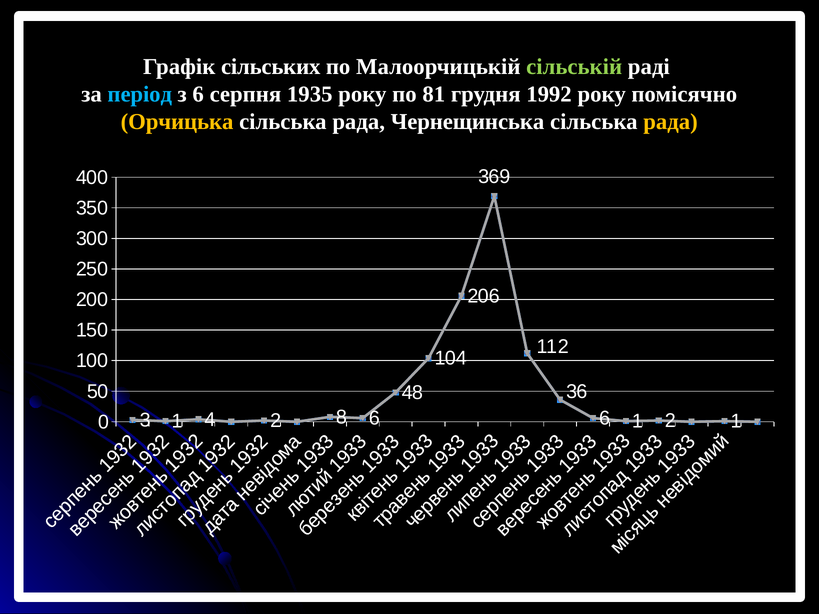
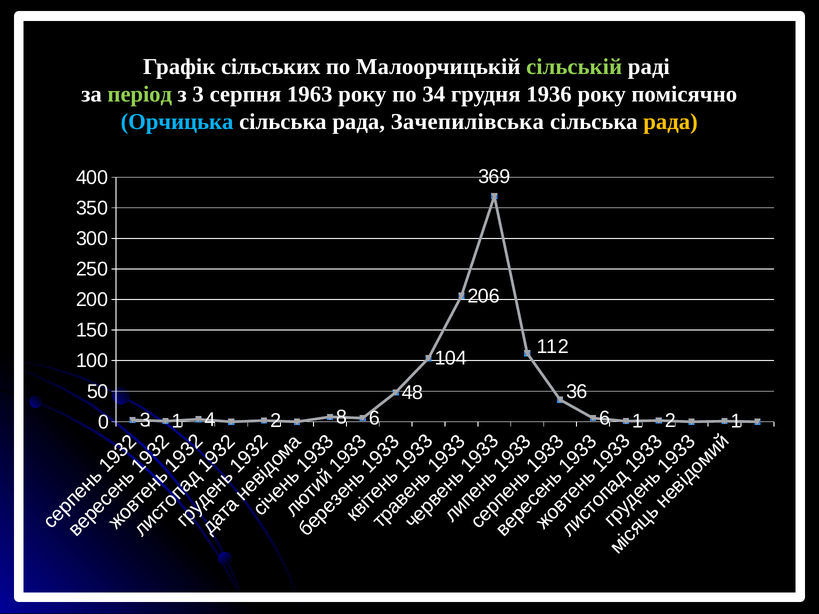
період colour: light blue -> light green
з 6: 6 -> 3
1935: 1935 -> 1963
81: 81 -> 34
1992: 1992 -> 1936
Орчицька colour: yellow -> light blue
Чернещинська: Чернещинська -> Зачепилівська
